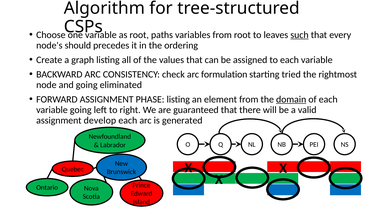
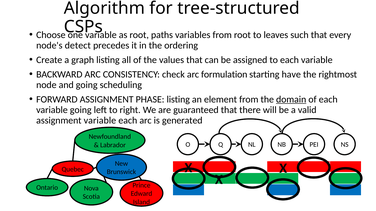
such underline: present -> none
should: should -> detect
tried: tried -> have
eliminated: eliminated -> scheduling
assignment develop: develop -> variable
